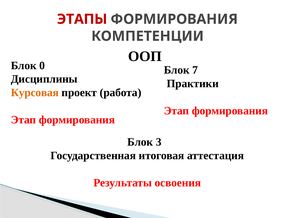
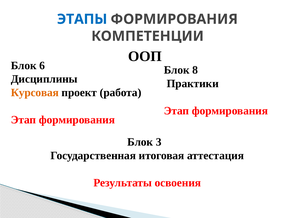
ЭТАПЫ colour: red -> blue
0: 0 -> 6
7: 7 -> 8
